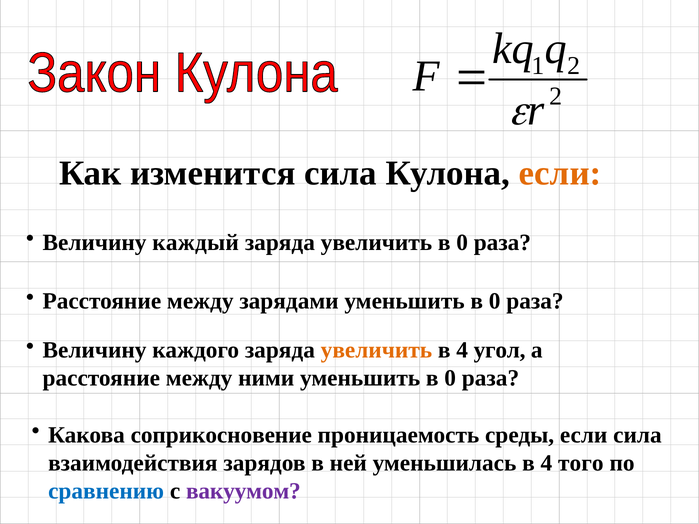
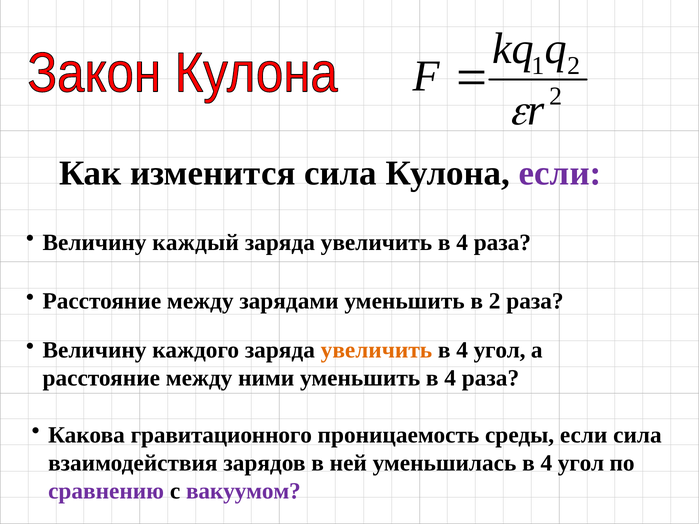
если at (560, 173) colour: orange -> purple
0 at (462, 243): 0 -> 4
зарядами уменьшить в 0: 0 -> 2
ними уменьшить в 0: 0 -> 4
соприкосновение: соприкосновение -> гравитационного
уменьшилась в 4 того: того -> угол
сравнению colour: blue -> purple
